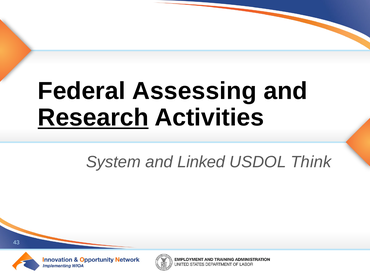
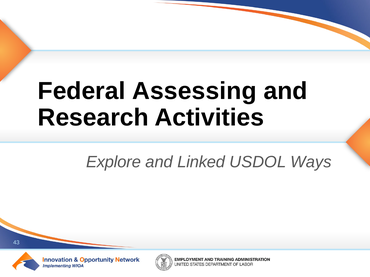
Research underline: present -> none
System: System -> Explore
Think: Think -> Ways
